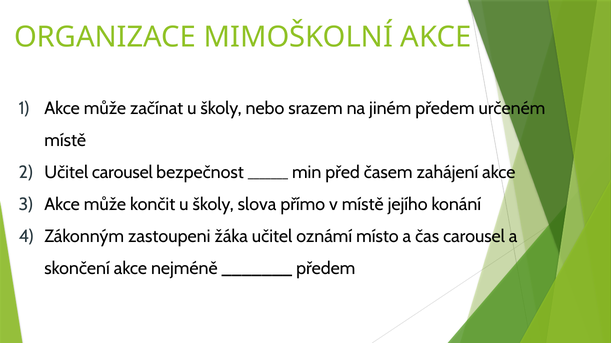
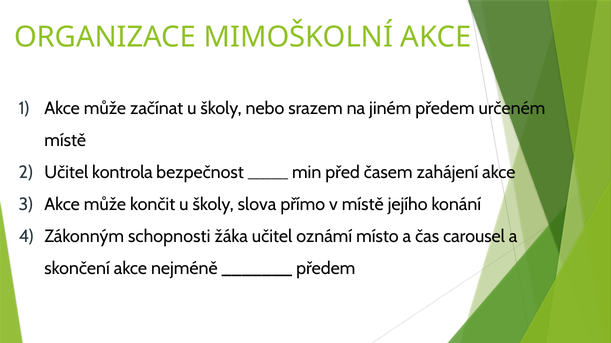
Učitel carousel: carousel -> kontrola
zastoupeni: zastoupeni -> schopnosti
